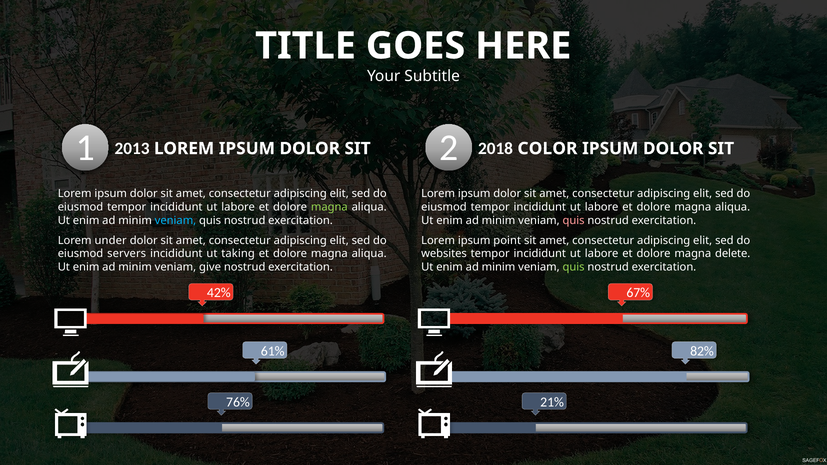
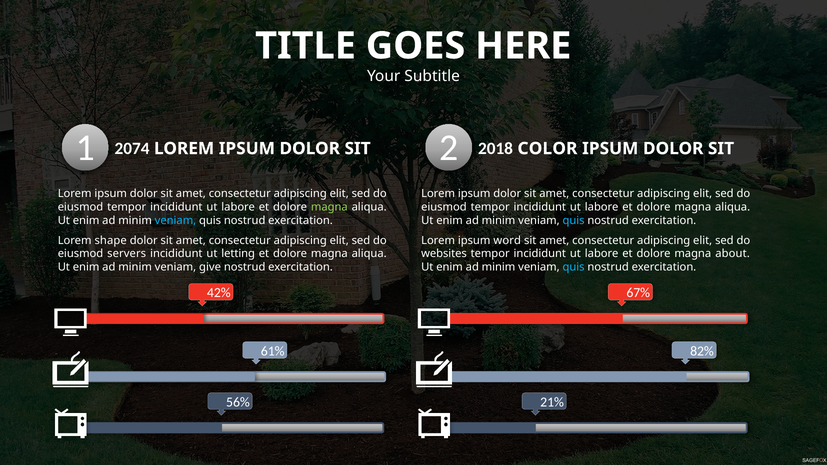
2013: 2013 -> 2074
quis at (574, 221) colour: pink -> light blue
under: under -> shape
point: point -> word
taking: taking -> letting
delete: delete -> about
quis at (574, 267) colour: light green -> light blue
76%: 76% -> 56%
